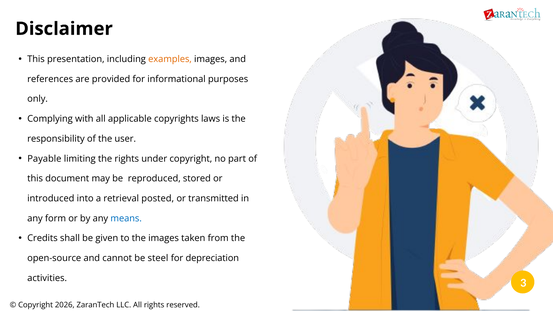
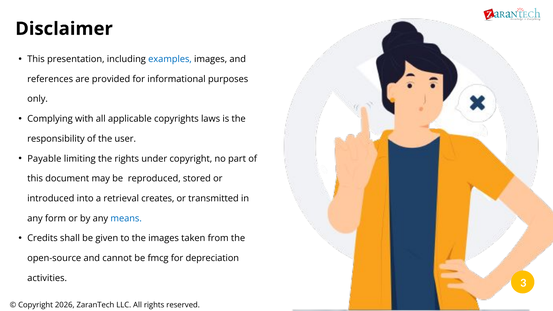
examples colour: orange -> blue
posted: posted -> creates
steel: steel -> fmcg
